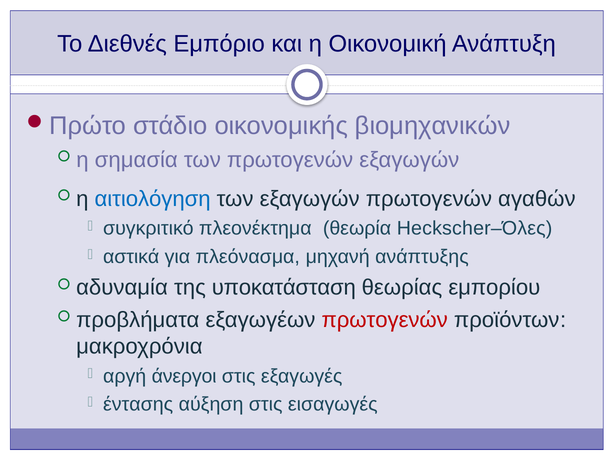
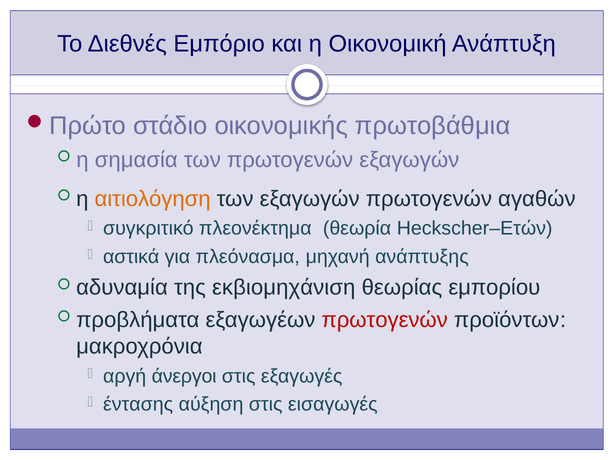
βιομηχανικών: βιομηχανικών -> πρωτοβάθμια
αιτιολόγηση colour: blue -> orange
Heckscher–Όλες: Heckscher–Όλες -> Heckscher–Ετών
υποκατάσταση: υποκατάσταση -> εκβιομηχάνιση
